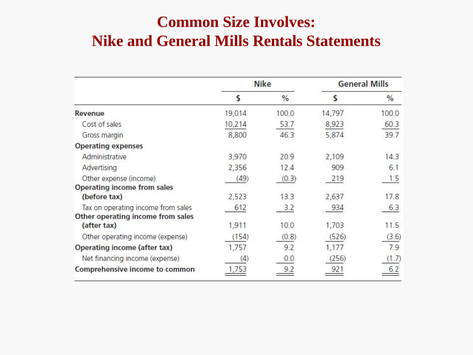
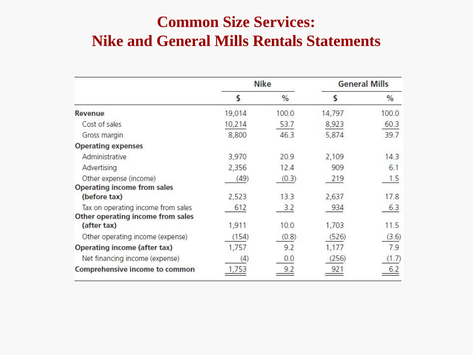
Involves: Involves -> Services
